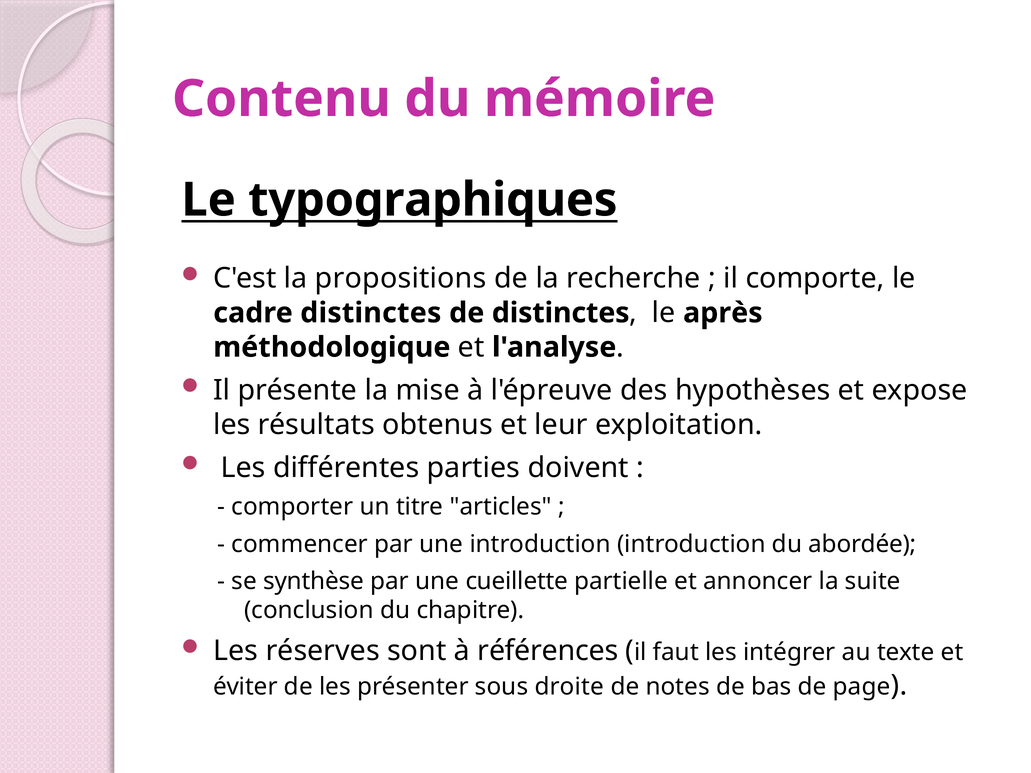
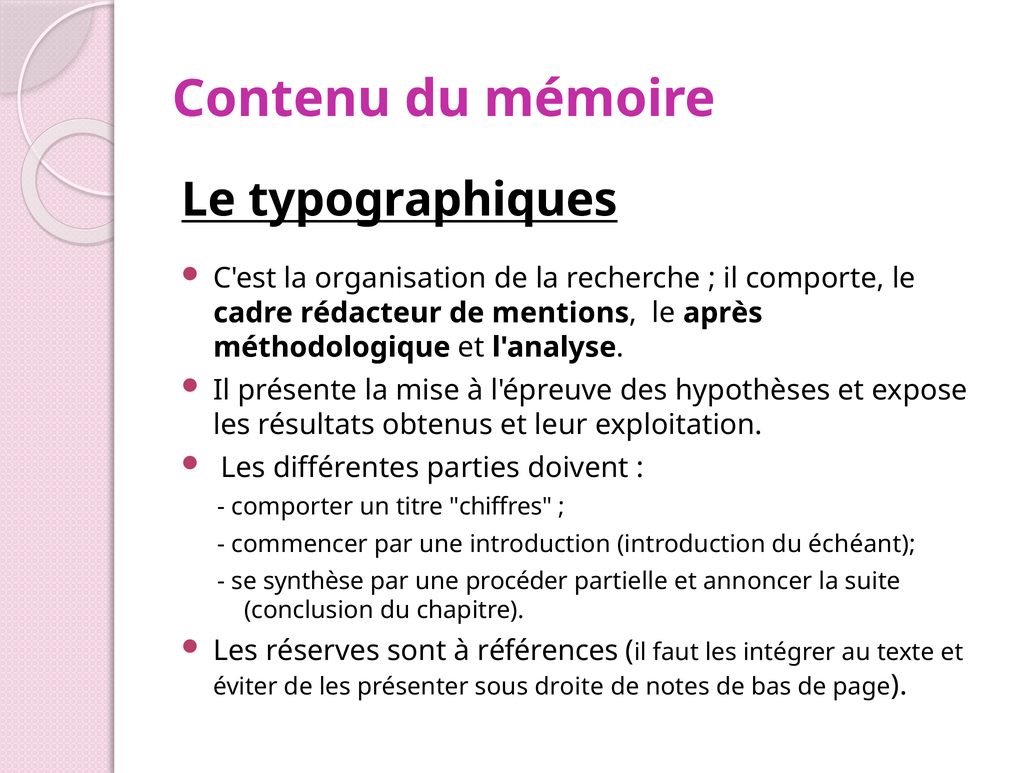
propositions: propositions -> organisation
cadre distinctes: distinctes -> rédacteur
de distinctes: distinctes -> mentions
articles: articles -> chiffres
abordée: abordée -> échéant
cueillette: cueillette -> procéder
